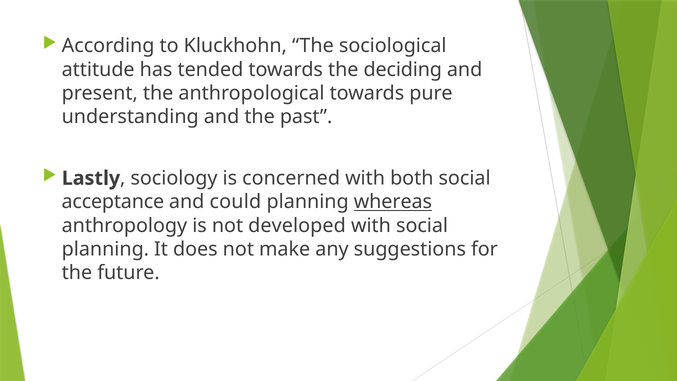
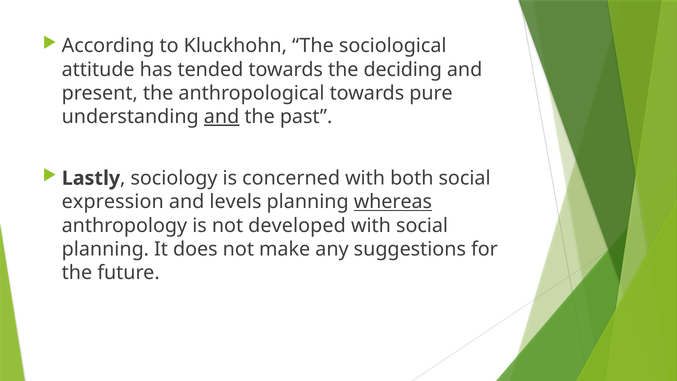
and at (222, 117) underline: none -> present
acceptance: acceptance -> expression
could: could -> levels
